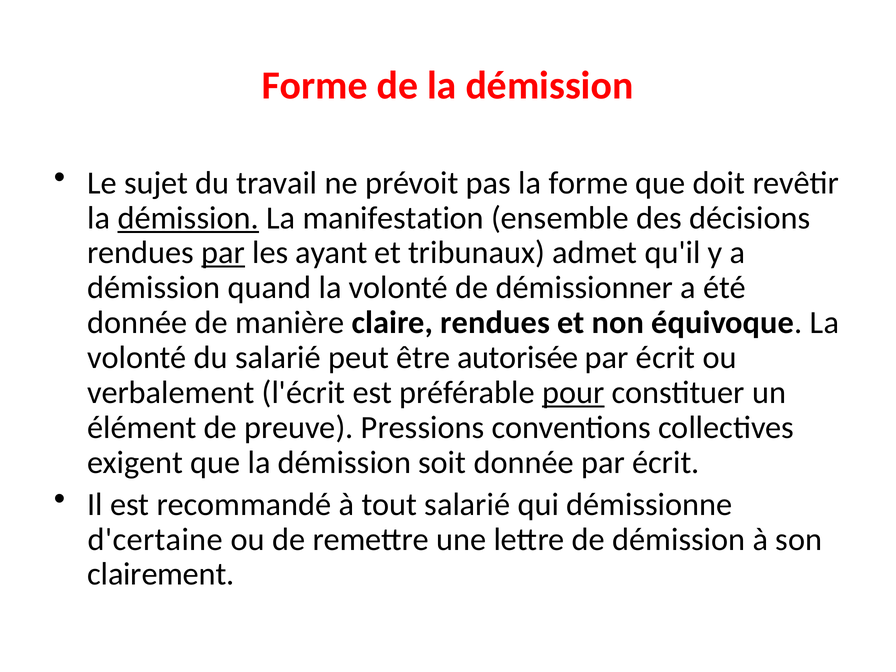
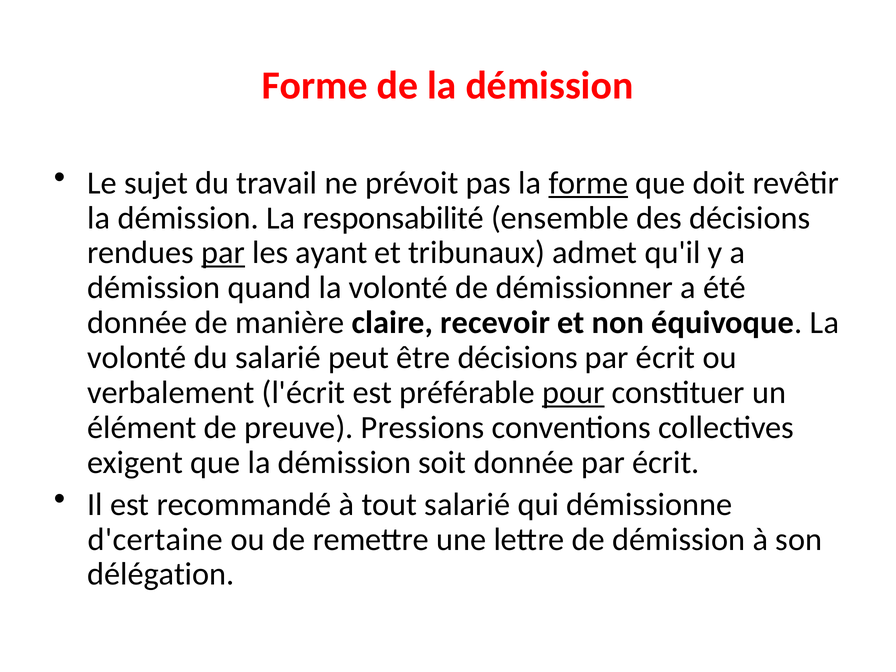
forme at (588, 183) underline: none -> present
démission at (188, 218) underline: present -> none
manifestation: manifestation -> responsabilité
claire rendues: rendues -> recevoir
être autorisée: autorisée -> décisions
clairement: clairement -> délégation
